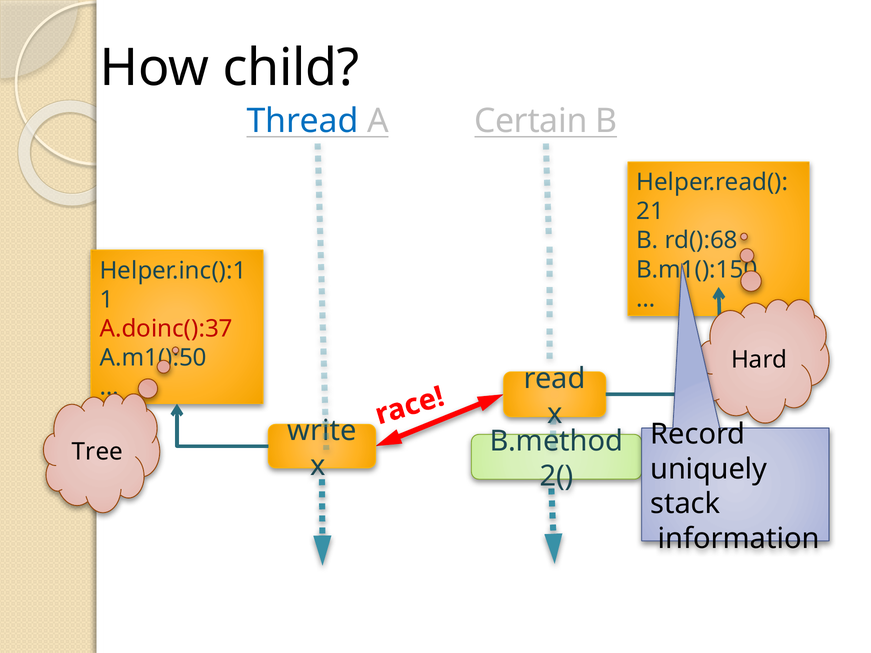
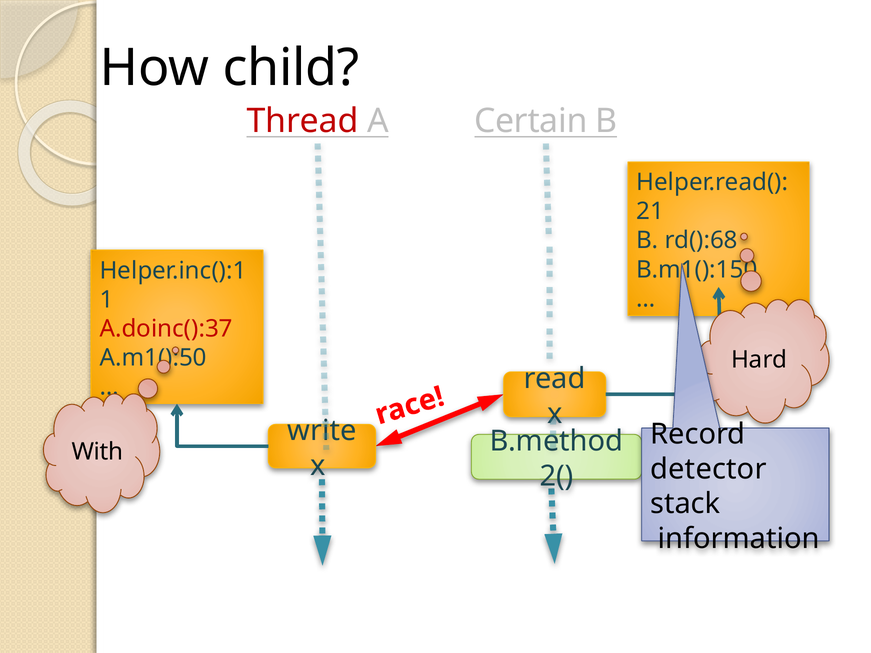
Thread colour: blue -> red
Tree: Tree -> With
uniquely: uniquely -> detector
